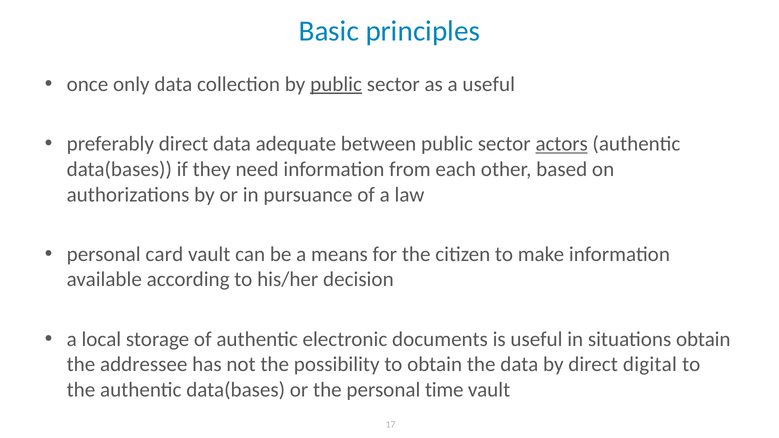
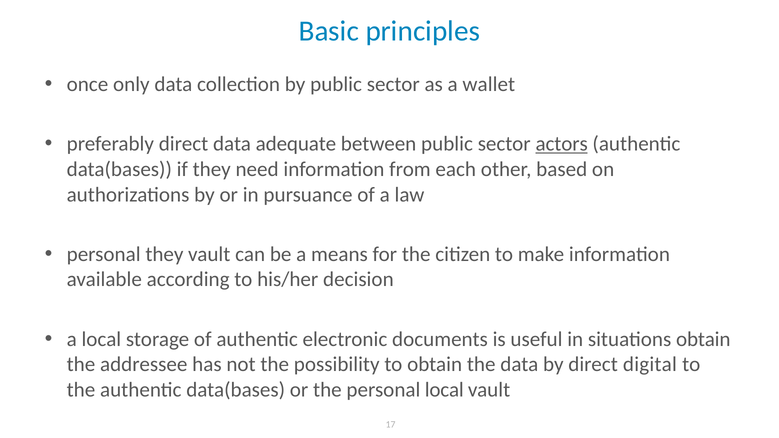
public at (336, 84) underline: present -> none
a useful: useful -> wallet
personal card: card -> they
personal time: time -> local
